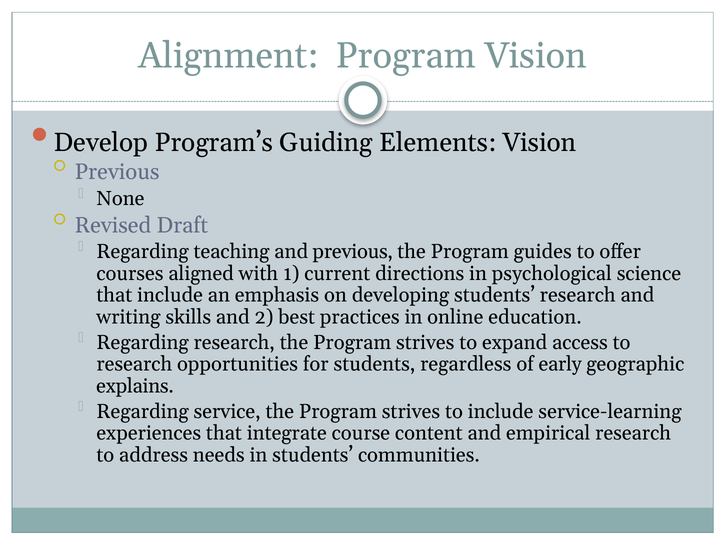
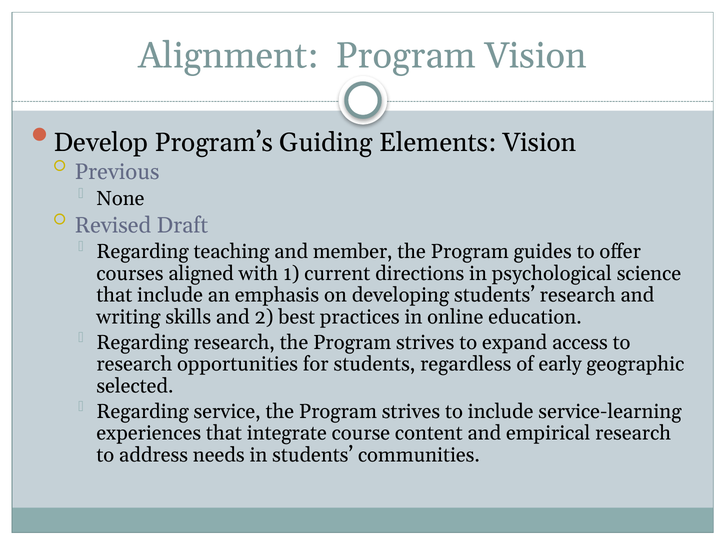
and previous: previous -> member
explains: explains -> selected
